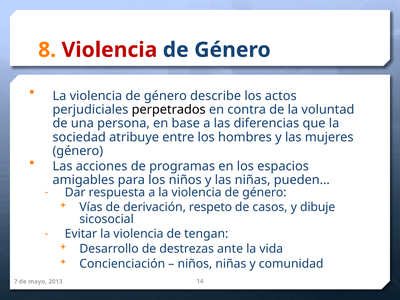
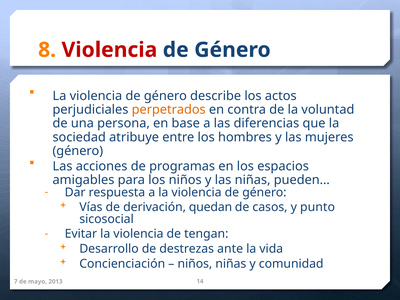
perpetrados colour: black -> orange
respeto: respeto -> quedan
dibuje: dibuje -> punto
